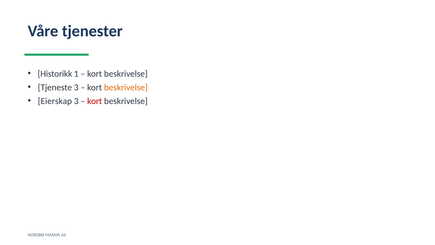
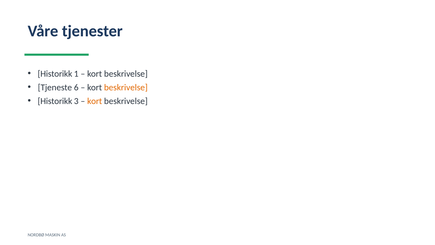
Tjeneste 3: 3 -> 6
Eierskap at (55, 101): Eierskap -> Historikk
kort at (95, 101) colour: red -> orange
